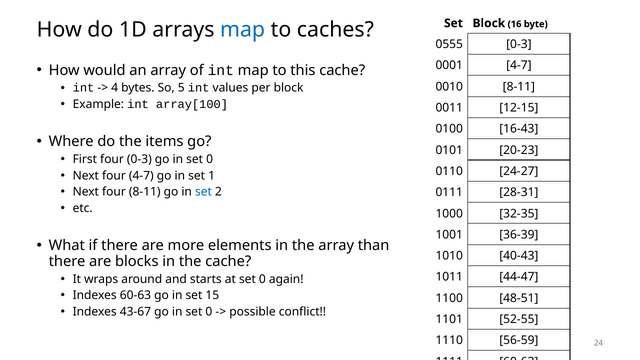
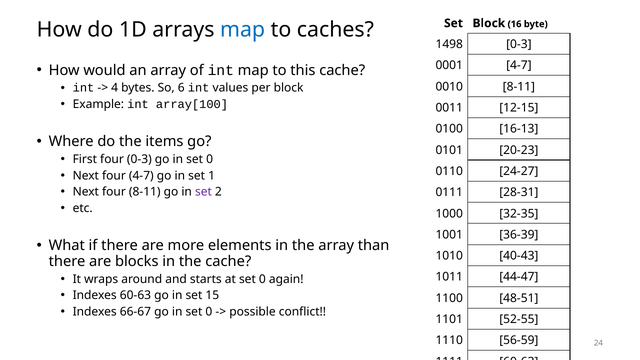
0555: 0555 -> 1498
5: 5 -> 6
16-43: 16-43 -> 16-13
set at (203, 192) colour: blue -> purple
43-67: 43-67 -> 66-67
